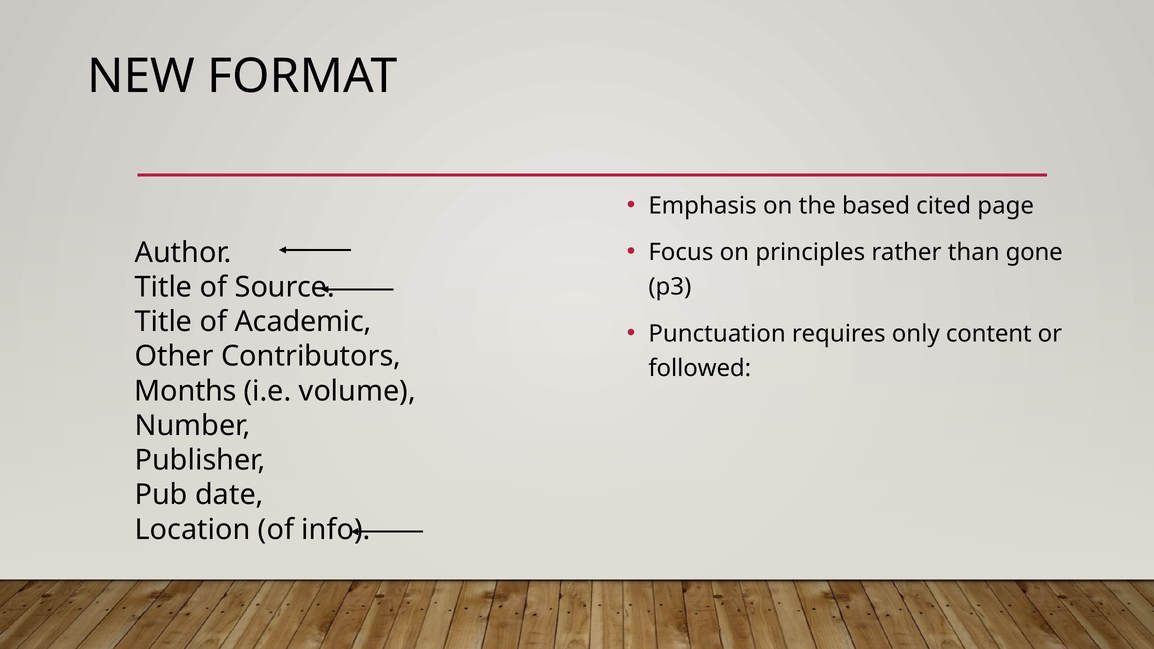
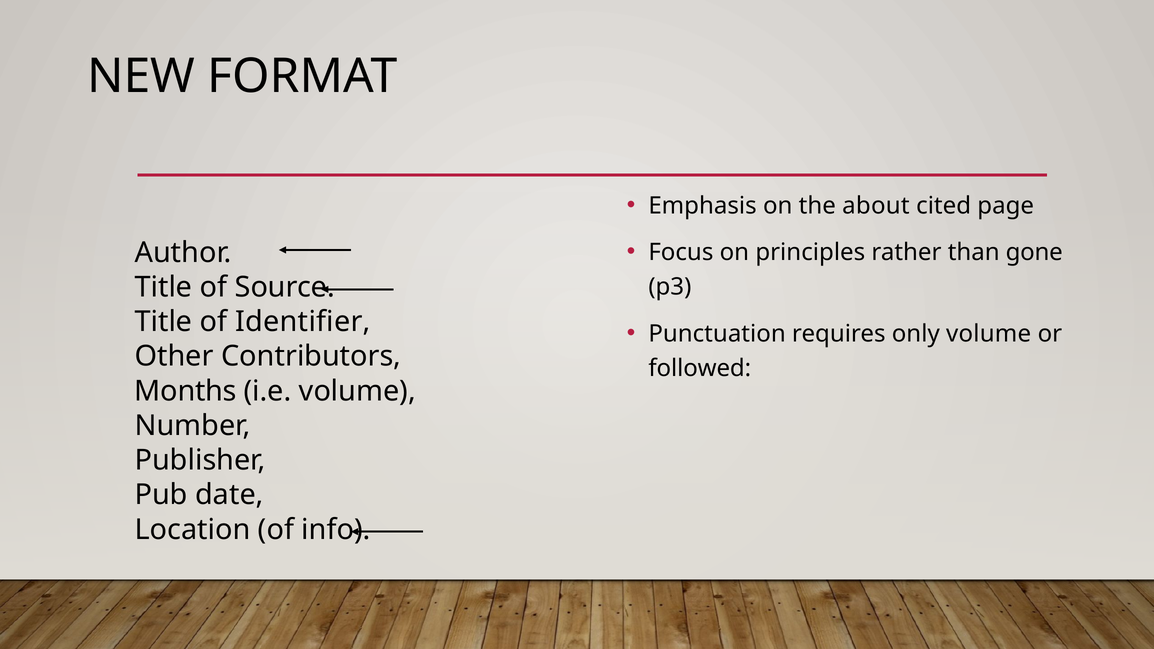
based: based -> about
Academic: Academic -> Identifier
only content: content -> volume
